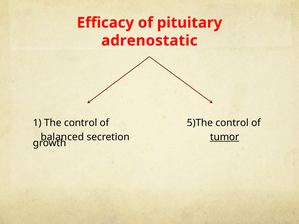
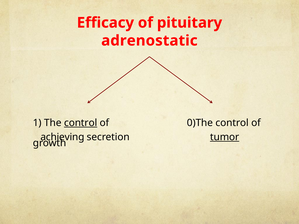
control at (81, 123) underline: none -> present
5)The: 5)The -> 0)The
balanced: balanced -> achieving
